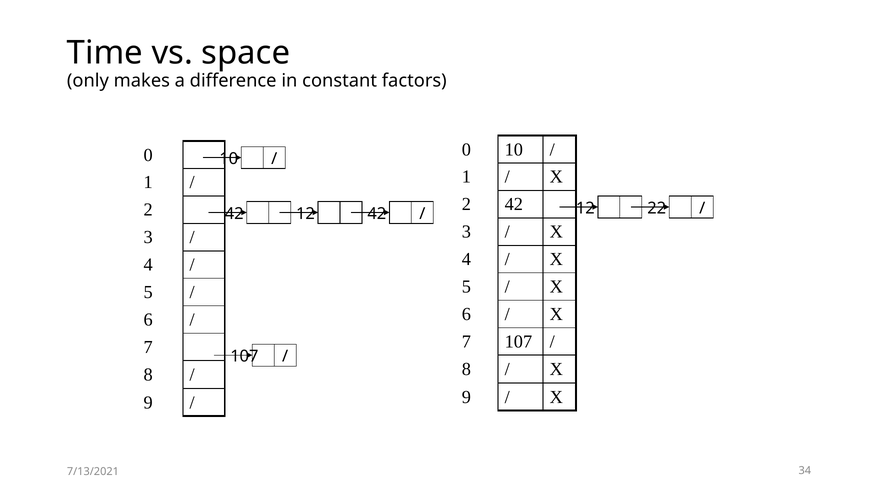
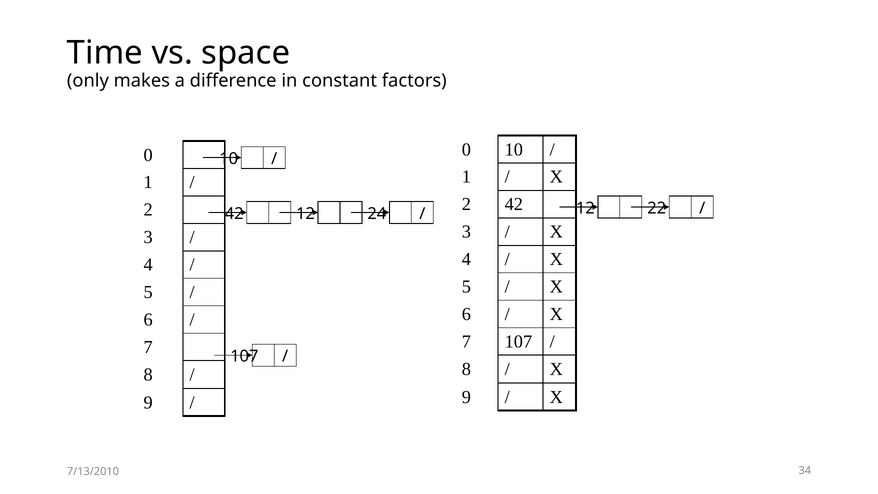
12 42: 42 -> 24
7/13/2021: 7/13/2021 -> 7/13/2010
